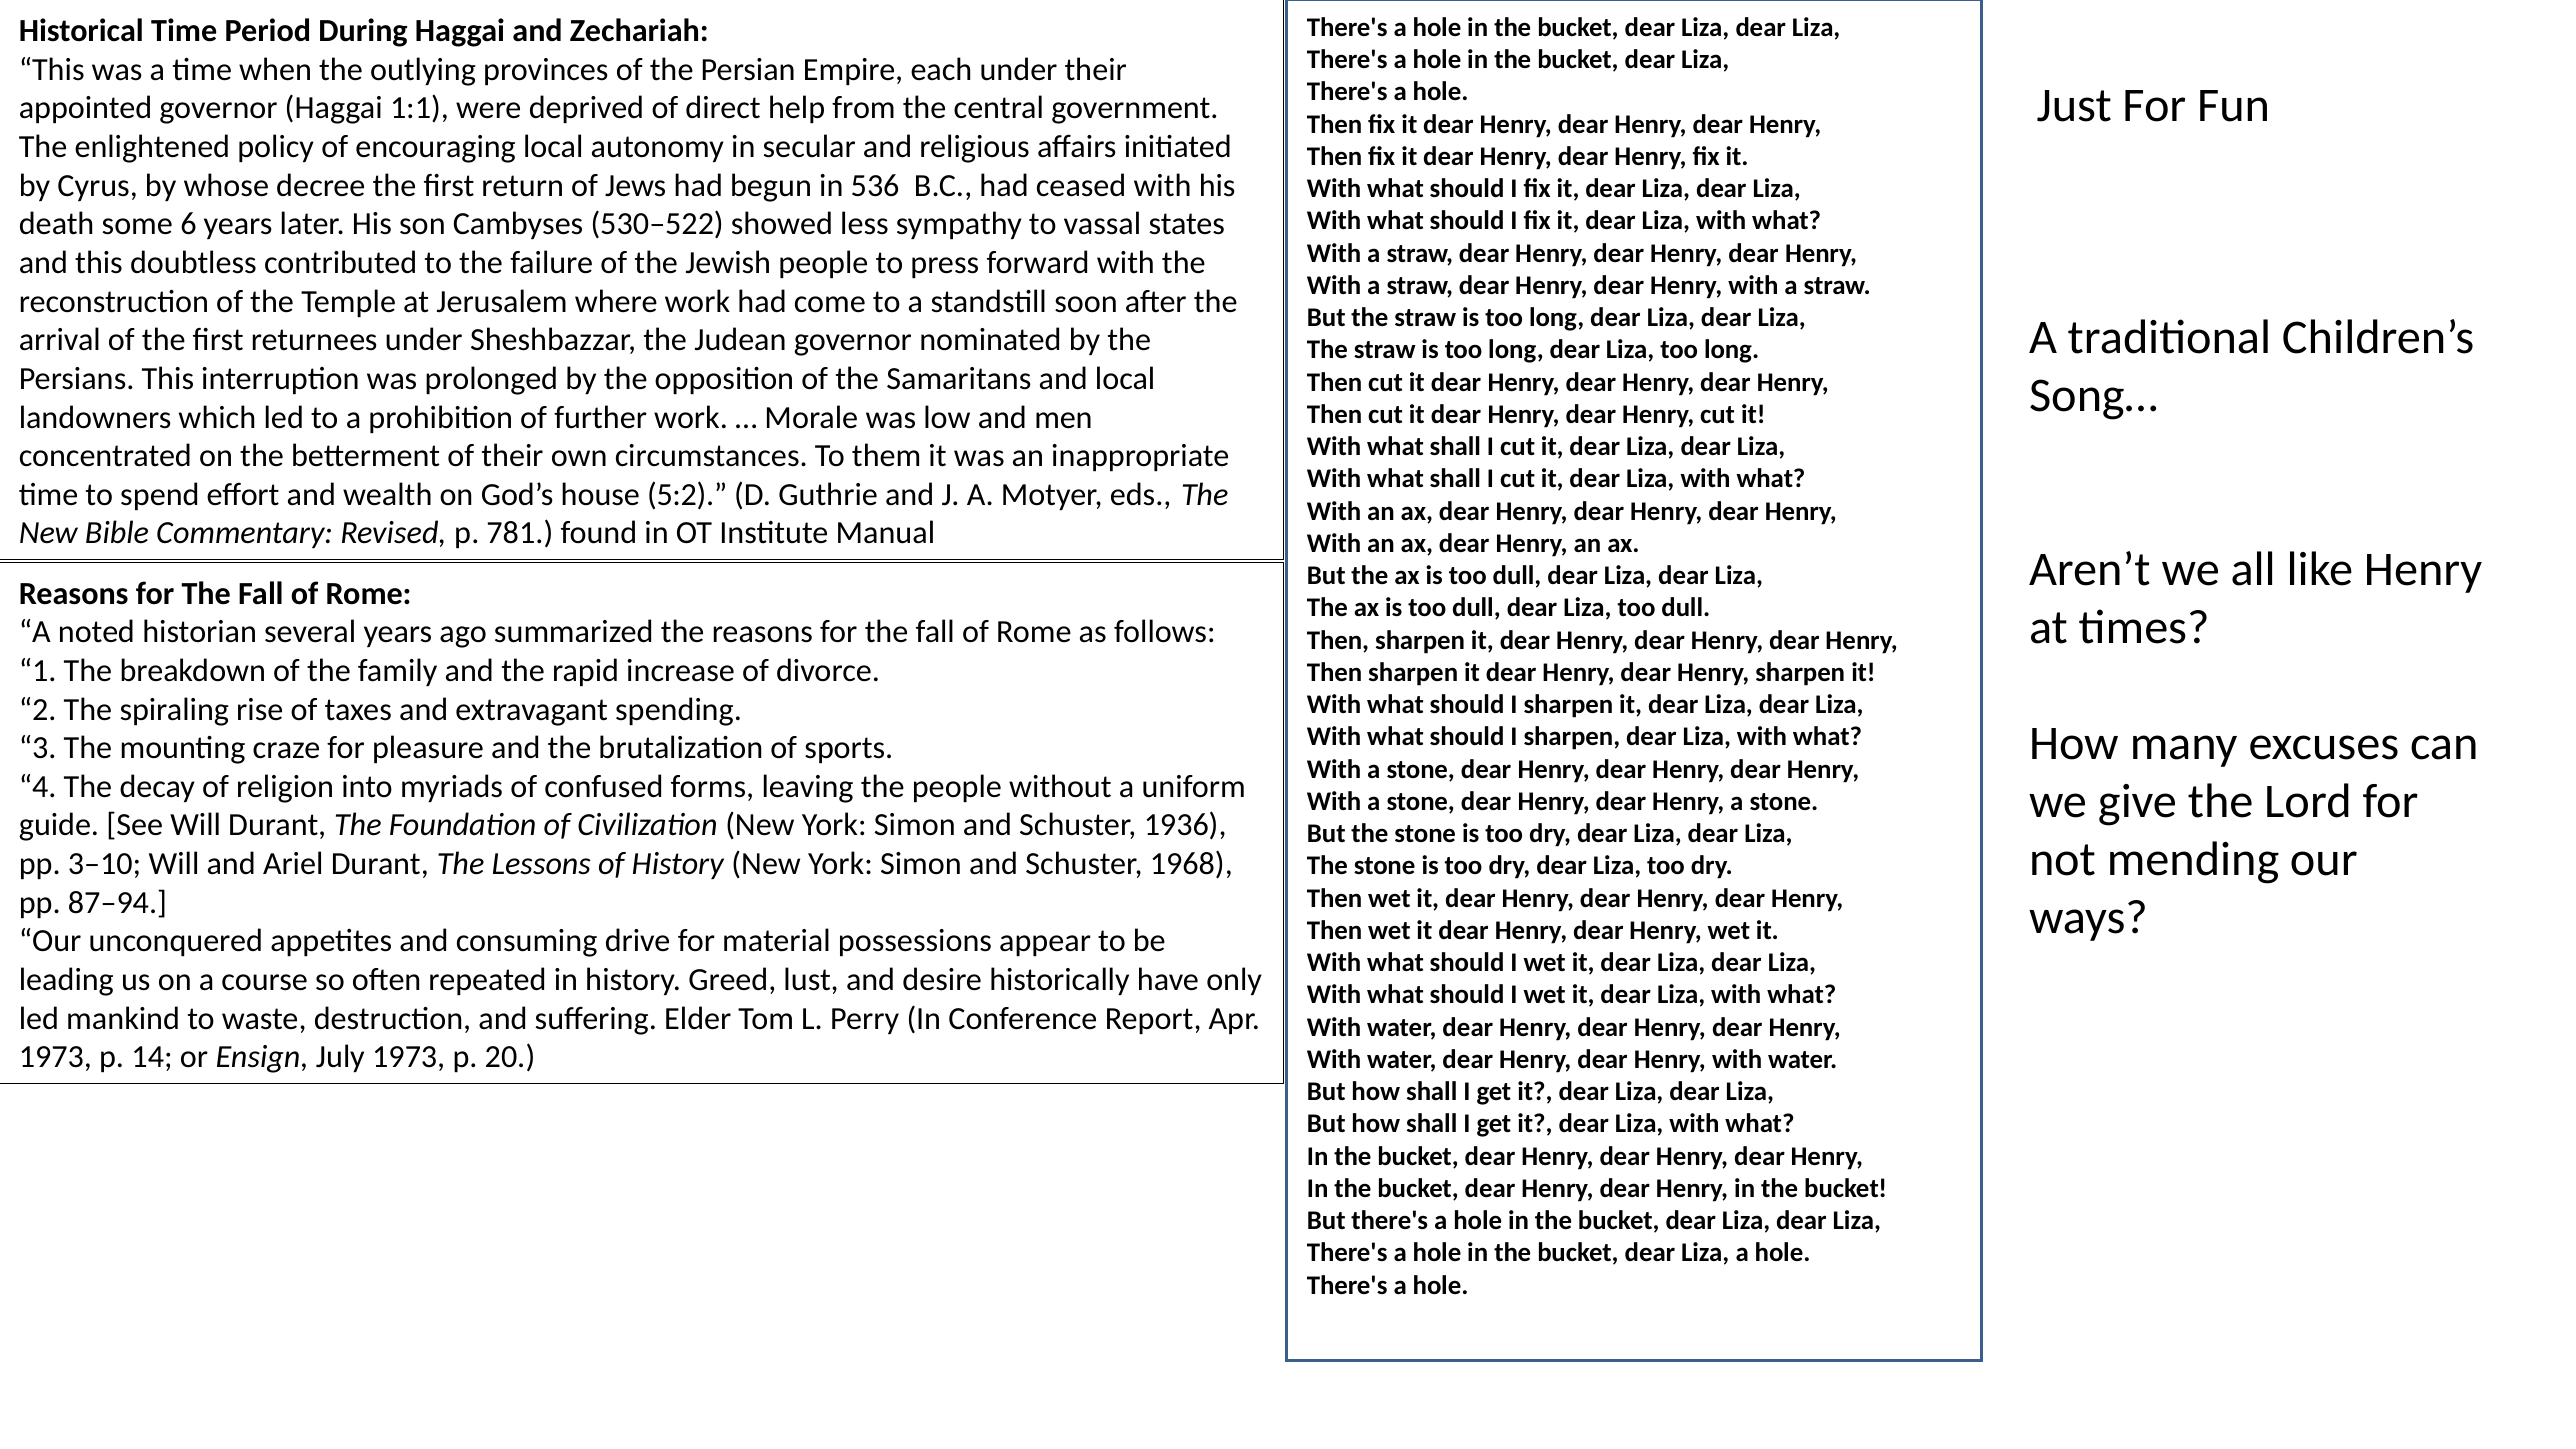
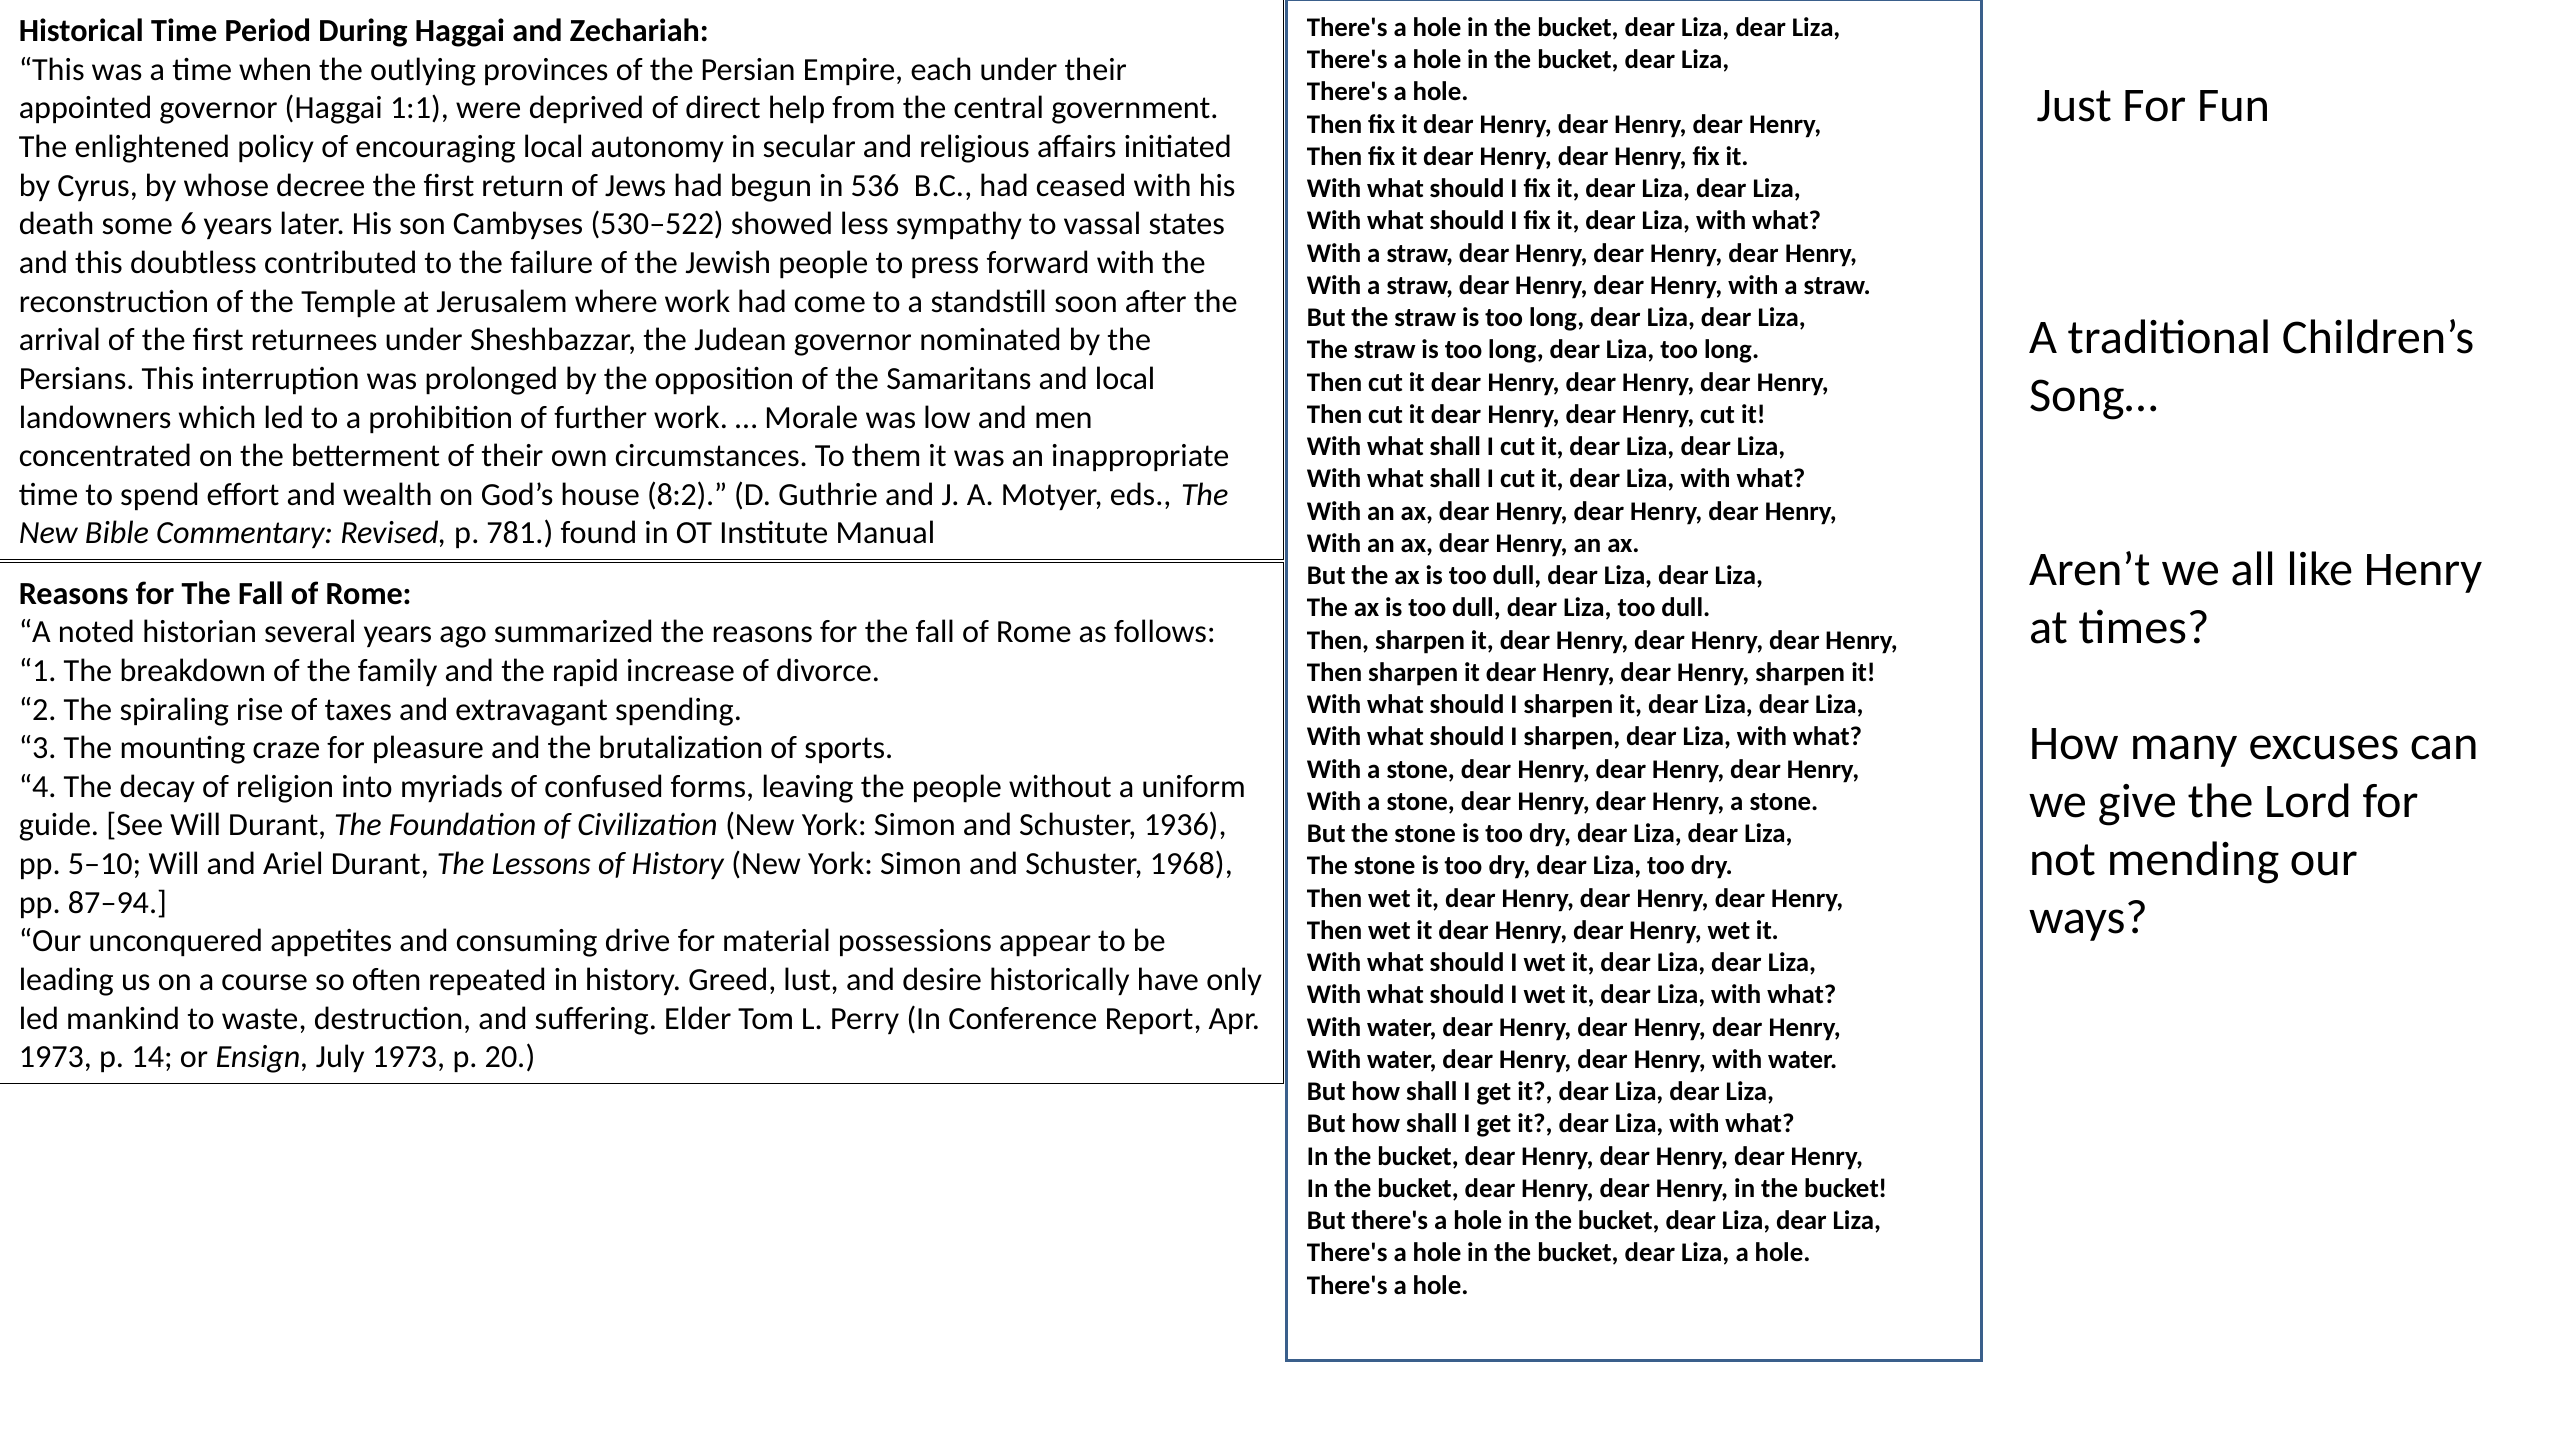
5:2: 5:2 -> 8:2
3–10: 3–10 -> 5–10
